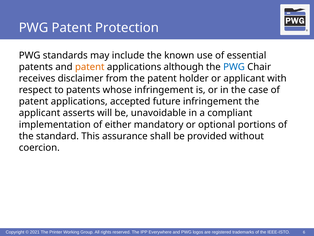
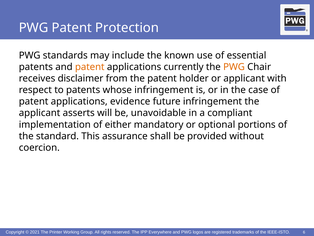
although: although -> currently
PWG at (234, 67) colour: blue -> orange
accepted: accepted -> evidence
